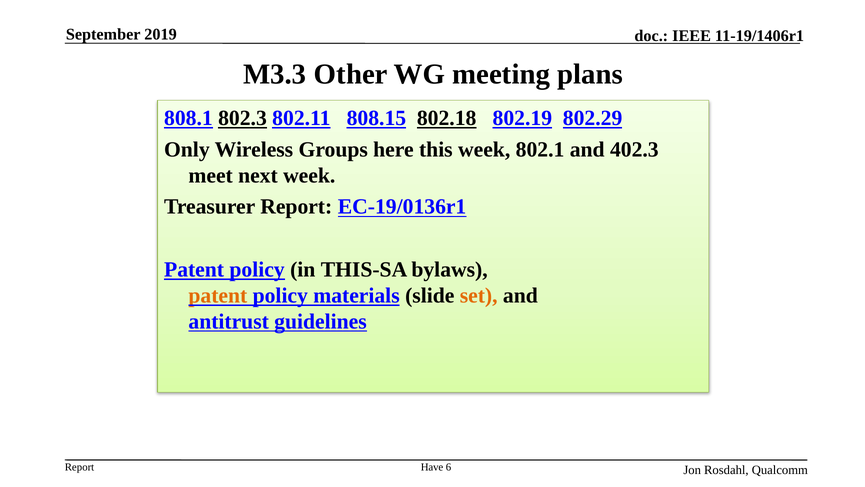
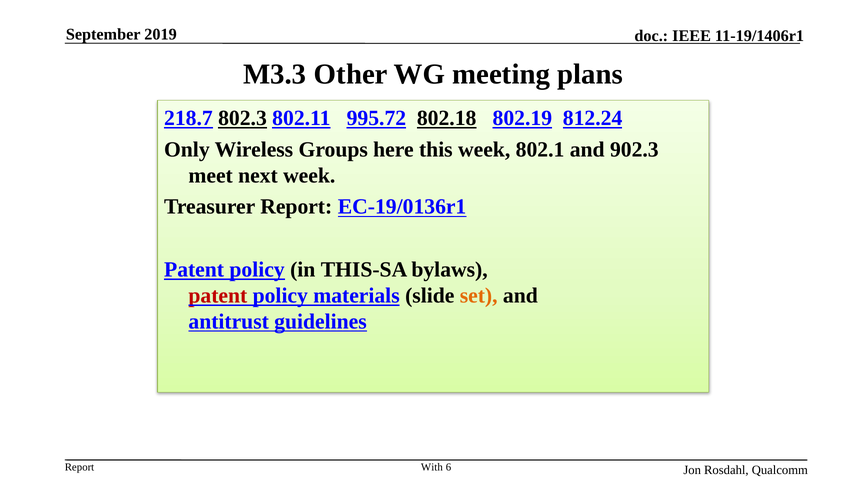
808.1: 808.1 -> 218.7
808.15: 808.15 -> 995.72
802.29: 802.29 -> 812.24
402.3: 402.3 -> 902.3
patent at (218, 295) colour: orange -> red
Have: Have -> With
